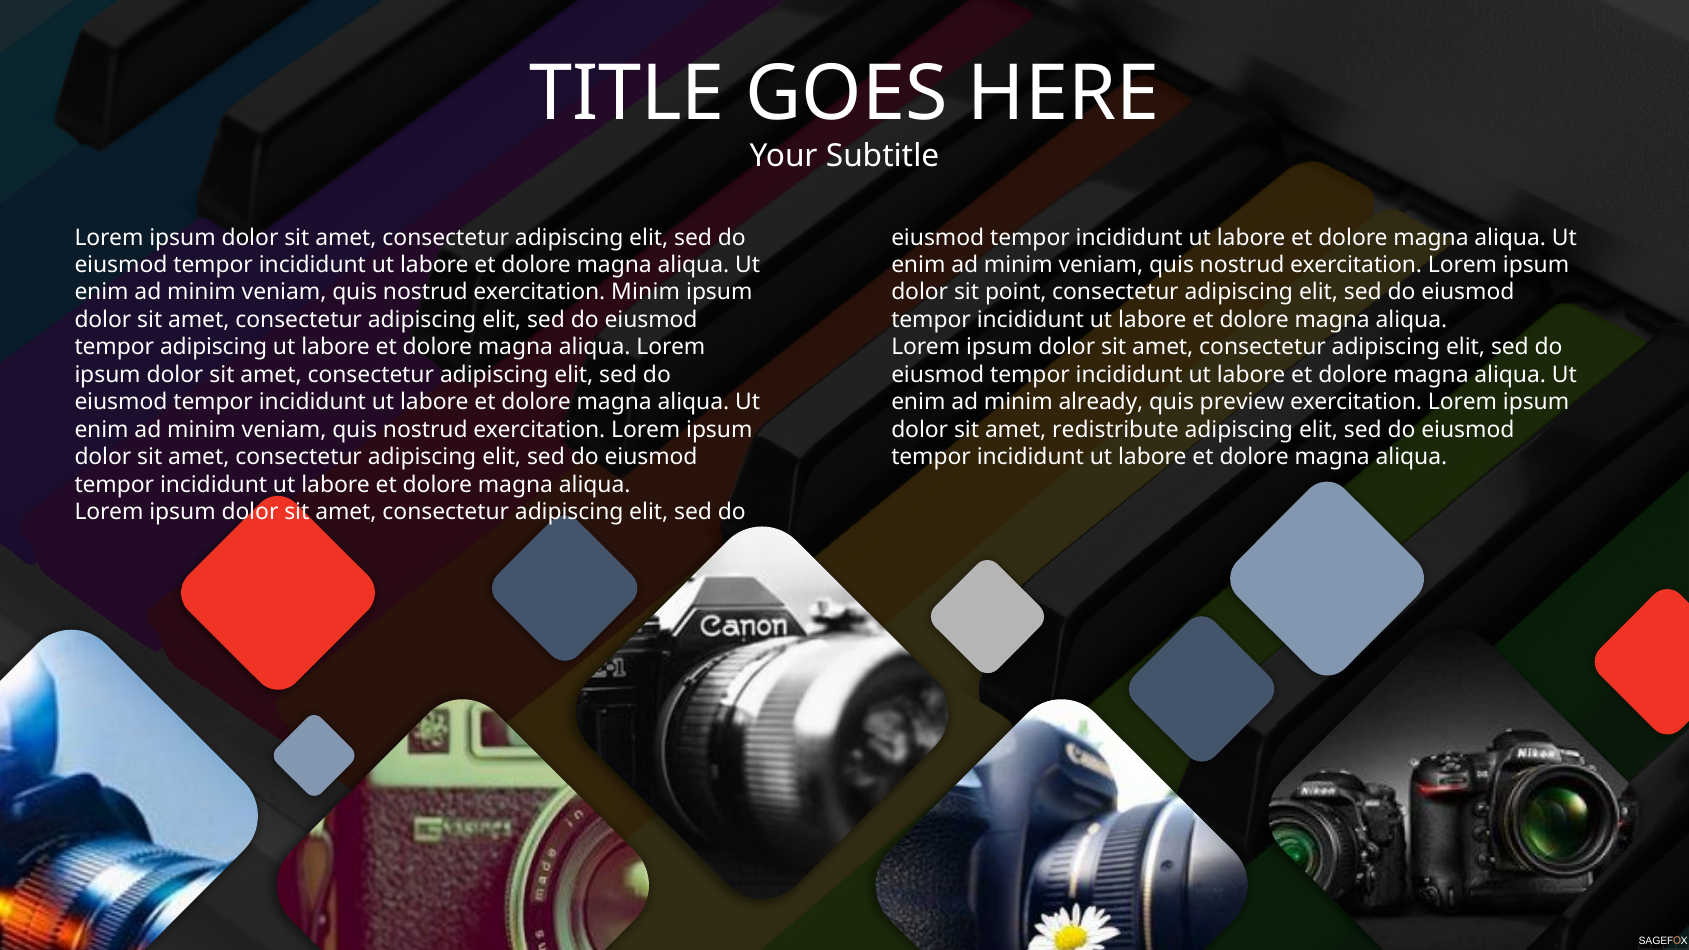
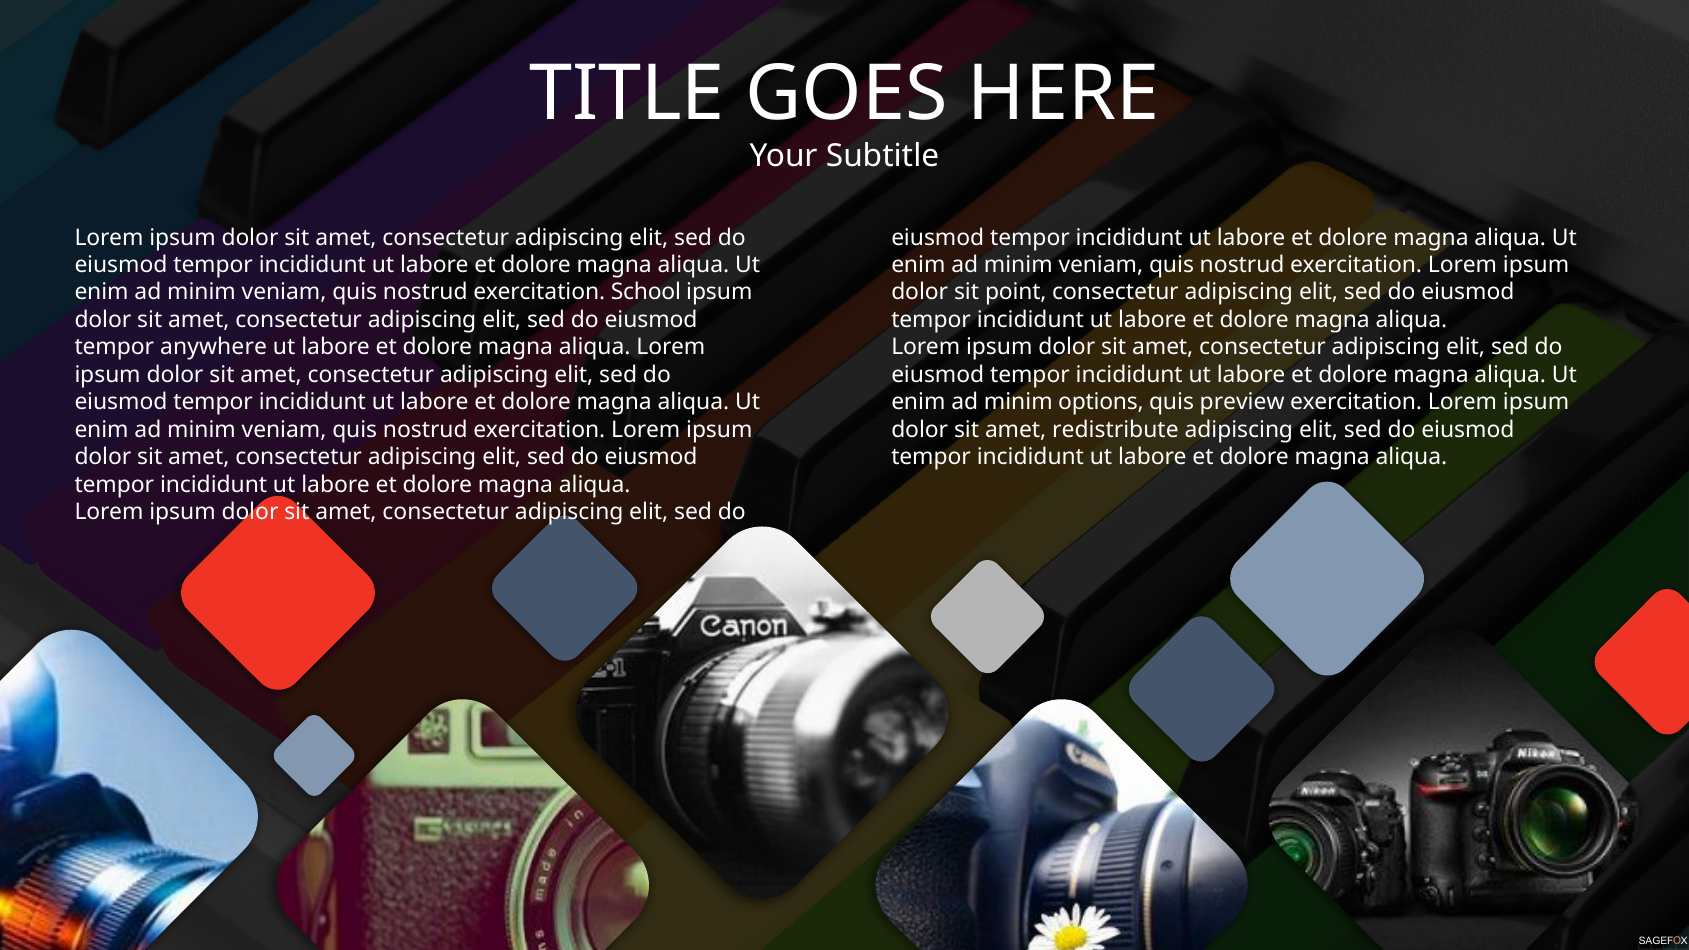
exercitation Minim: Minim -> School
tempor adipiscing: adipiscing -> anywhere
already: already -> options
